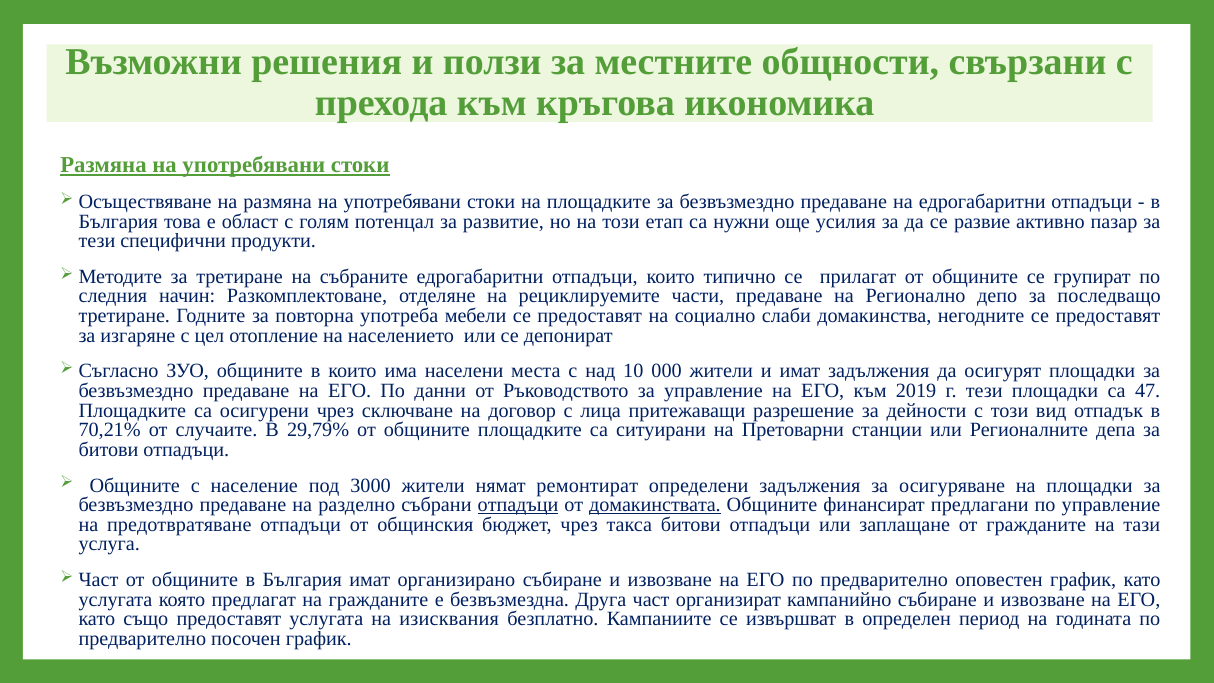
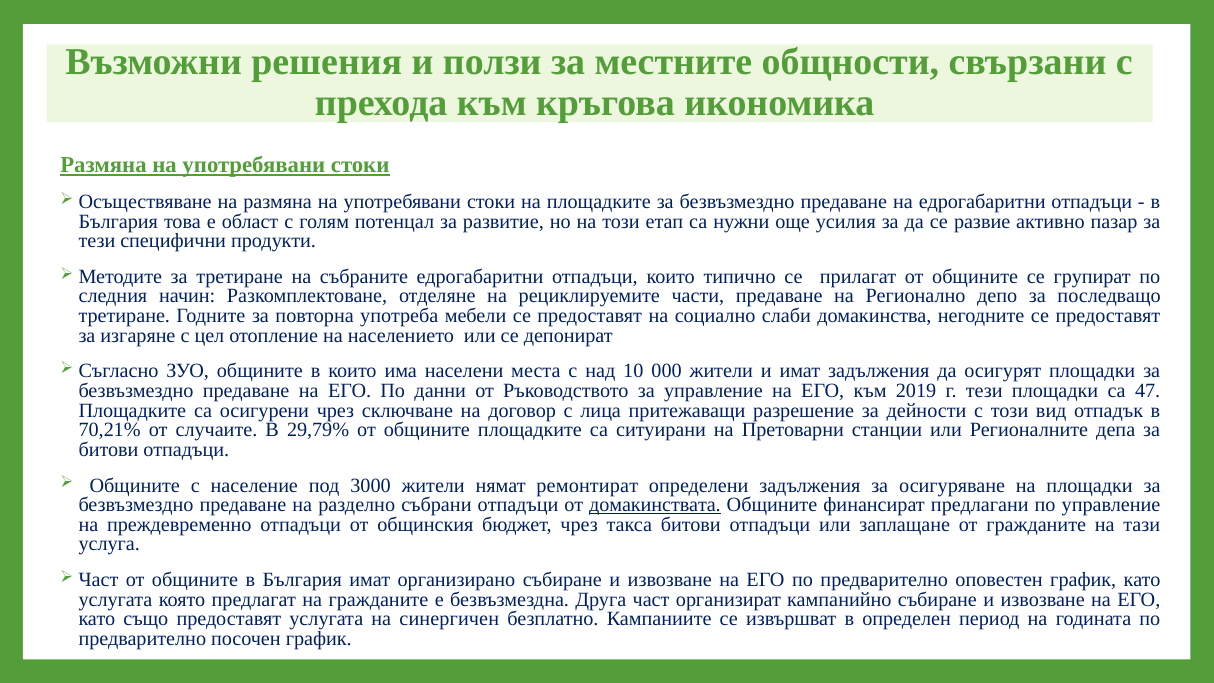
отпадъци at (518, 505) underline: present -> none
предотвратяване: предотвратяване -> преждевременно
изисквания: изисквания -> синергичен
